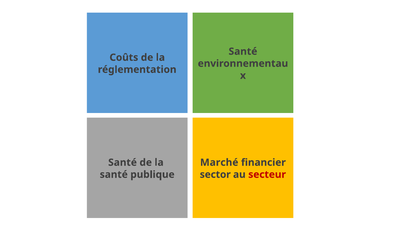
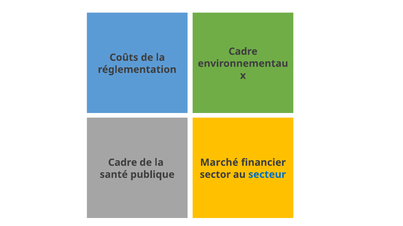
Santé at (243, 52): Santé -> Cadre
Santé at (123, 163): Santé -> Cadre
secteur colour: red -> blue
